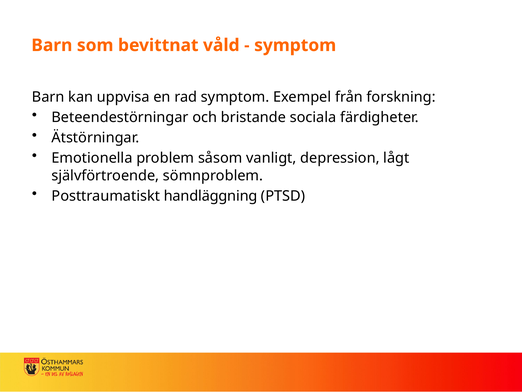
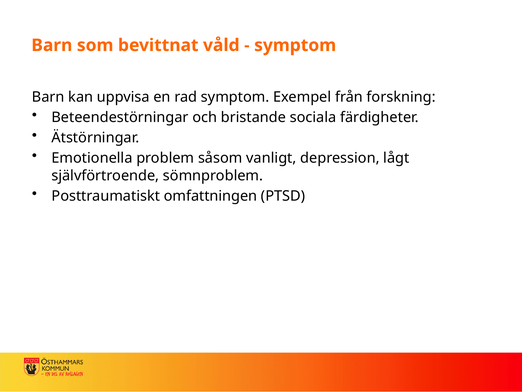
handläggning: handläggning -> omfattningen
